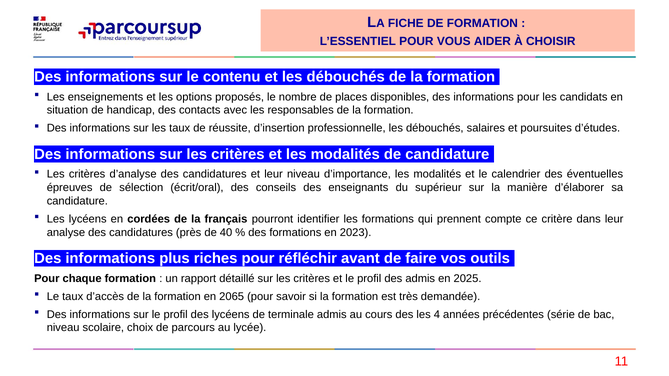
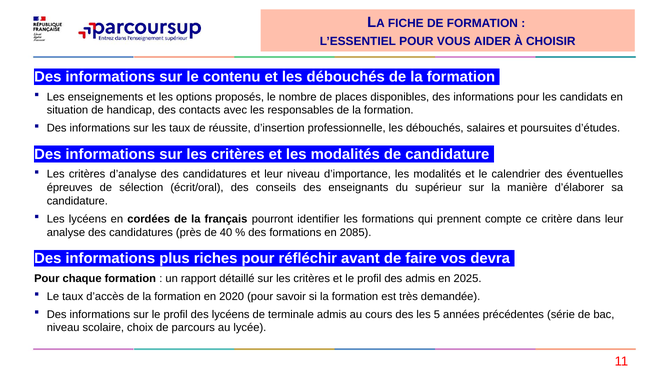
2023: 2023 -> 2085
outils: outils -> devra
2065: 2065 -> 2020
4: 4 -> 5
